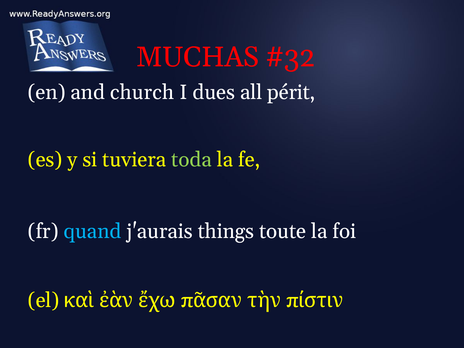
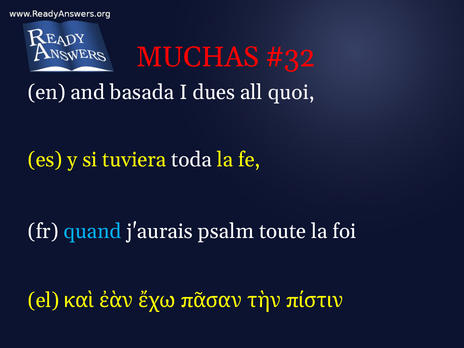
church: church -> basada
périt: périt -> quoi
toda colour: light green -> white
things: things -> psalm
